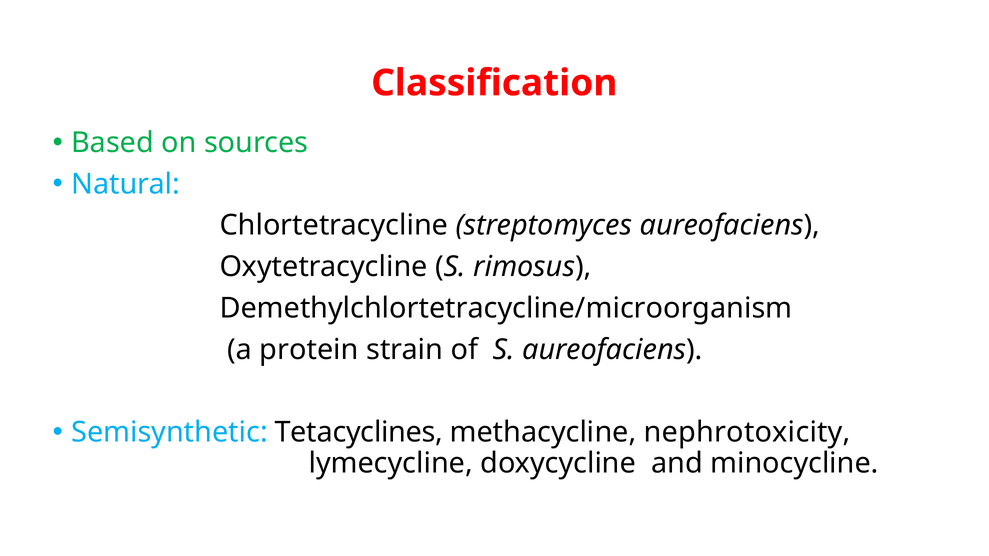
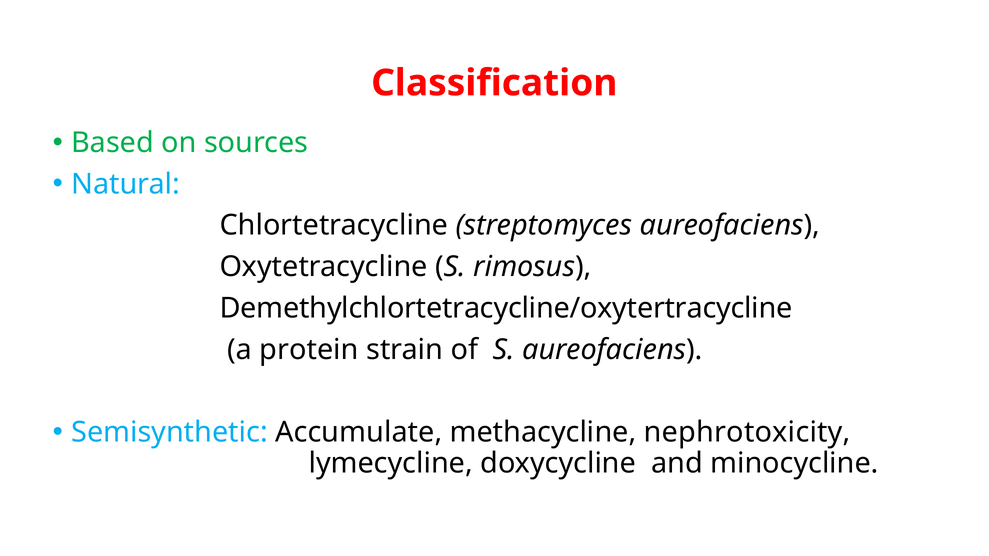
Demethylchlortetracycline/microorganism: Demethylchlortetracycline/microorganism -> Demethylchlortetracycline/oxytertracycline
Tetacyclines: Tetacyclines -> Accumulate
